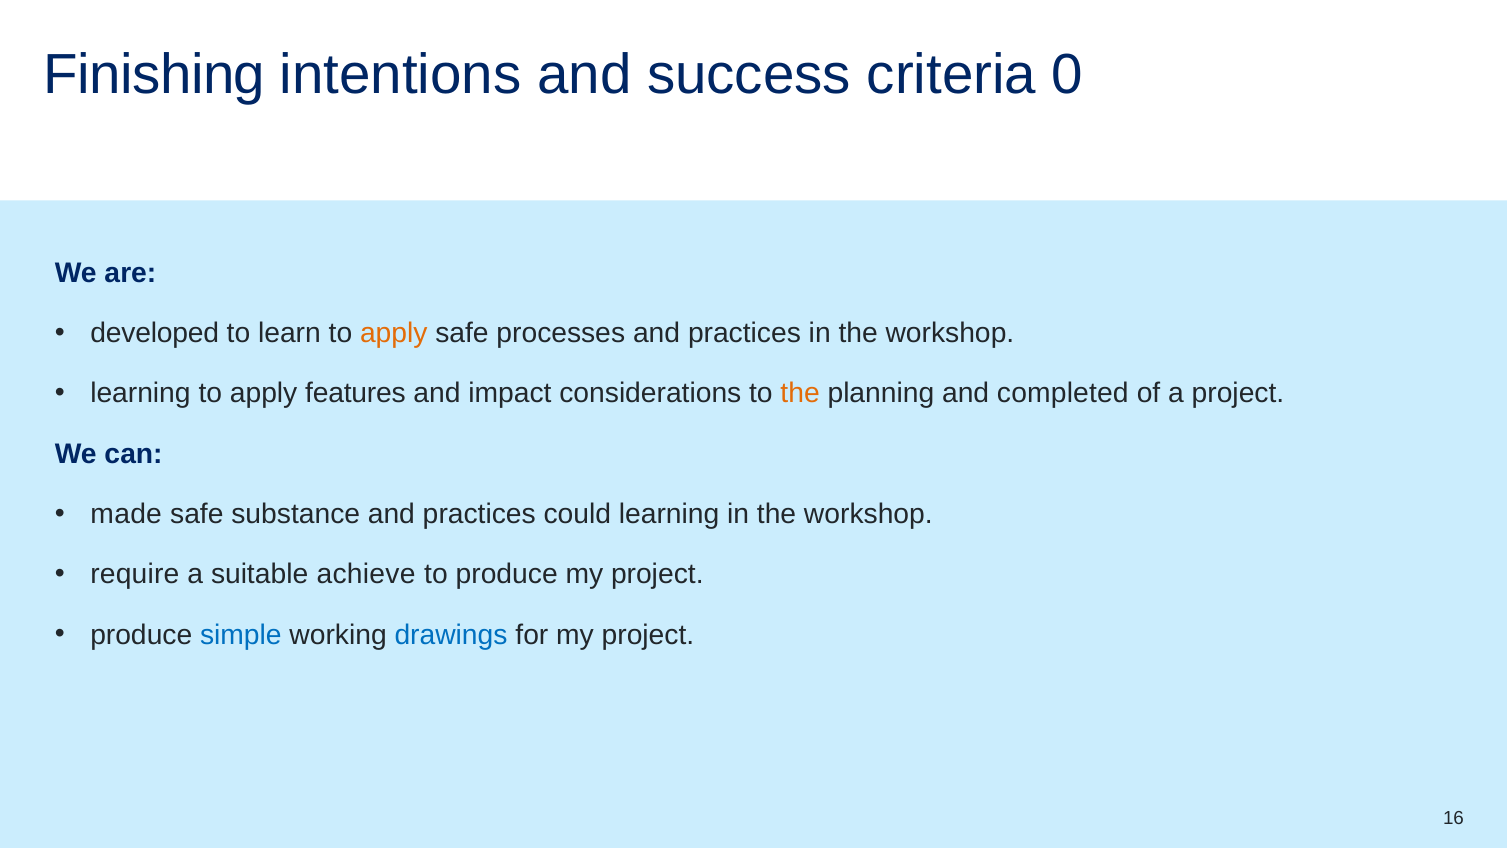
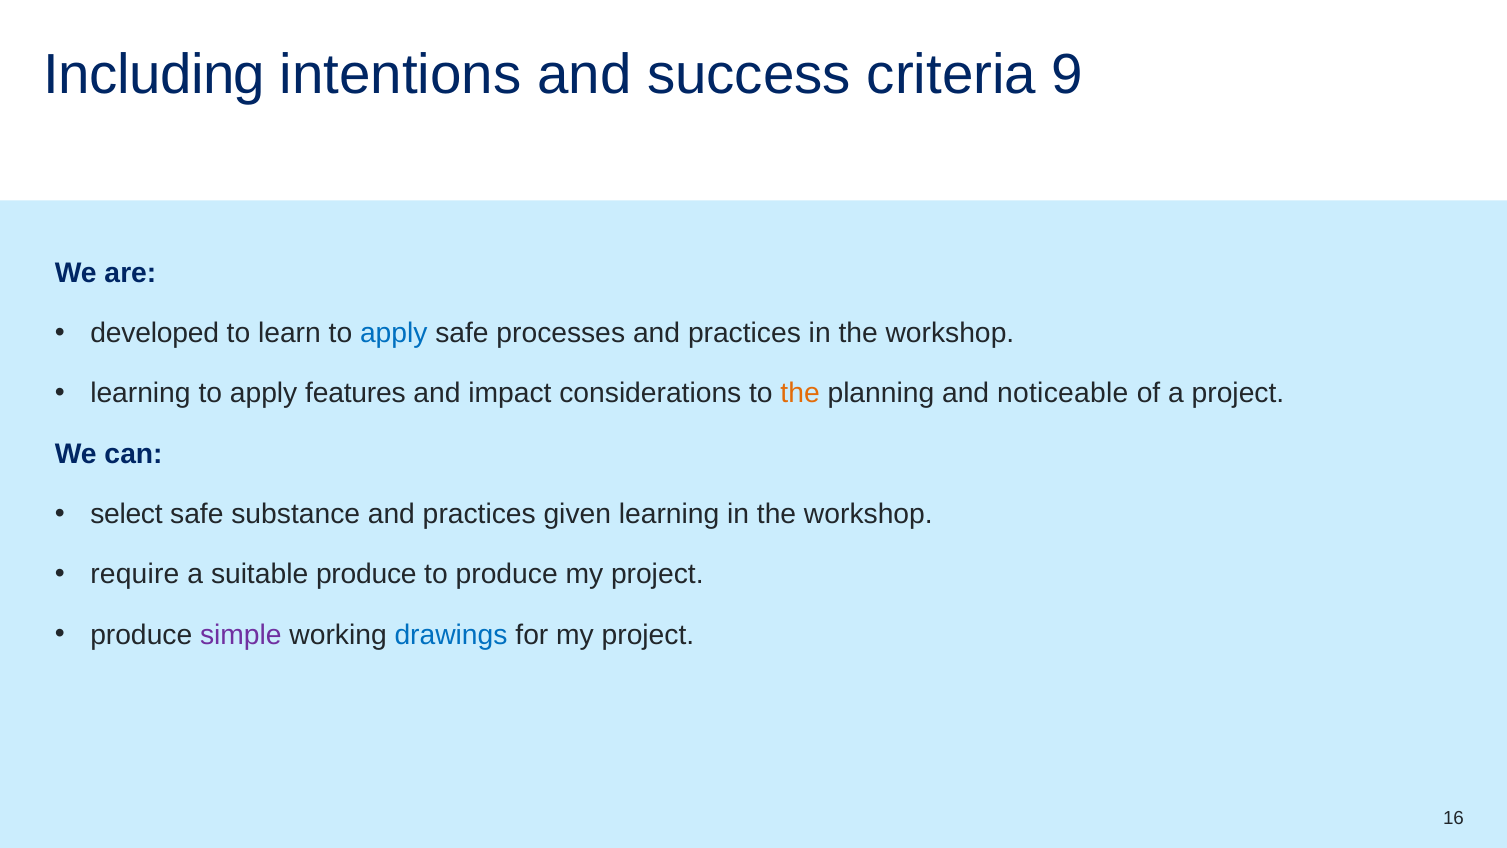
Finishing: Finishing -> Including
0: 0 -> 9
apply at (394, 333) colour: orange -> blue
completed: completed -> noticeable
made: made -> select
could: could -> given
suitable achieve: achieve -> produce
simple colour: blue -> purple
